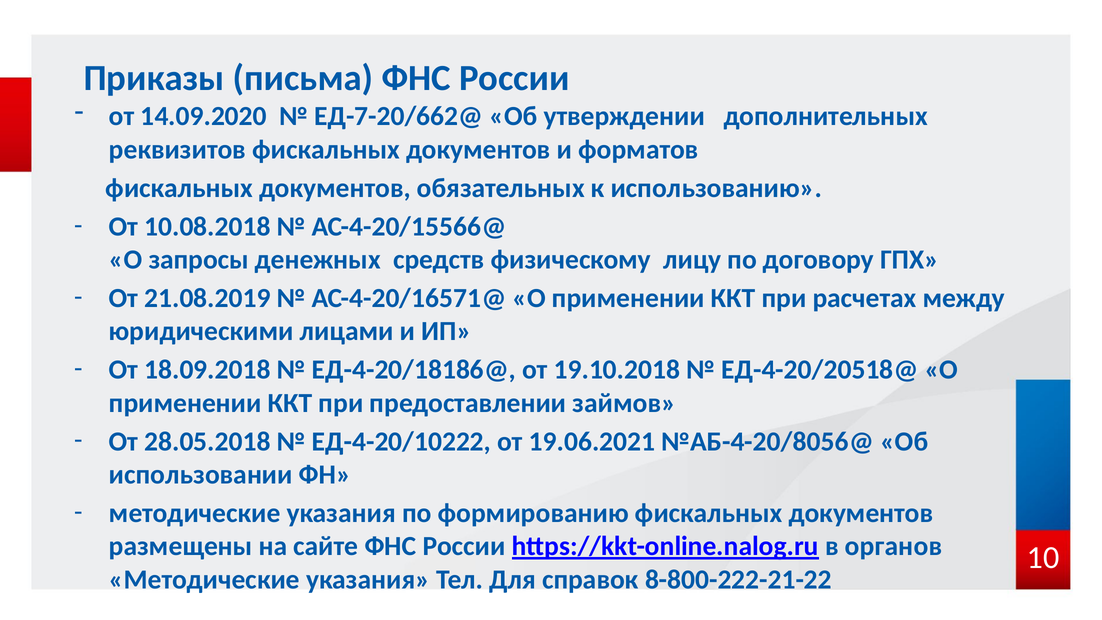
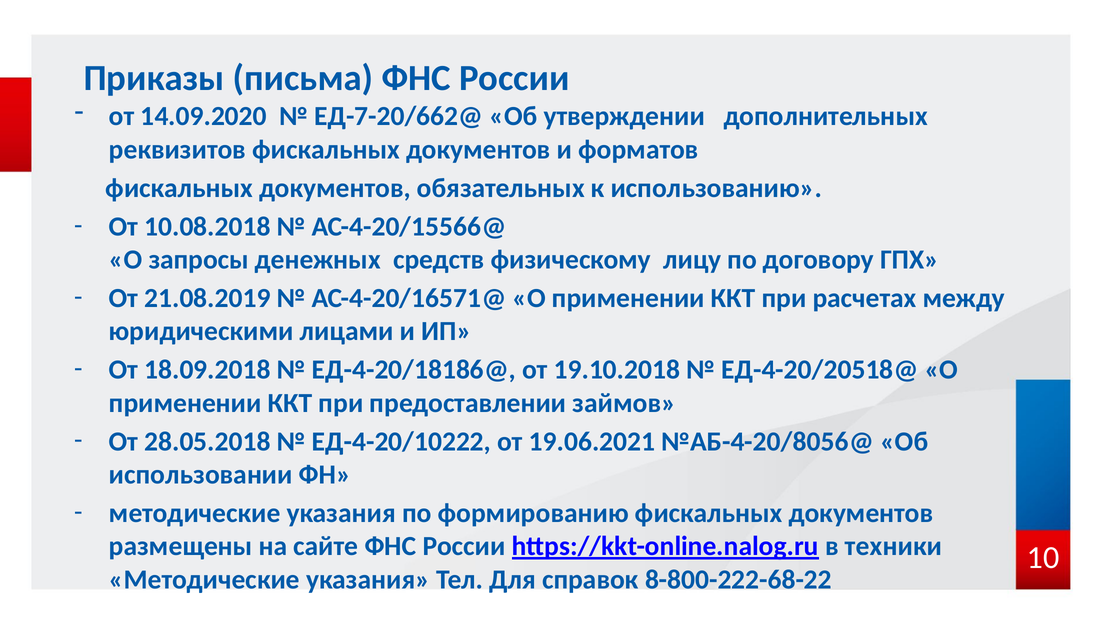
органов: органов -> техники
8-800-222-21-22: 8-800-222-21-22 -> 8-800-222-68-22
